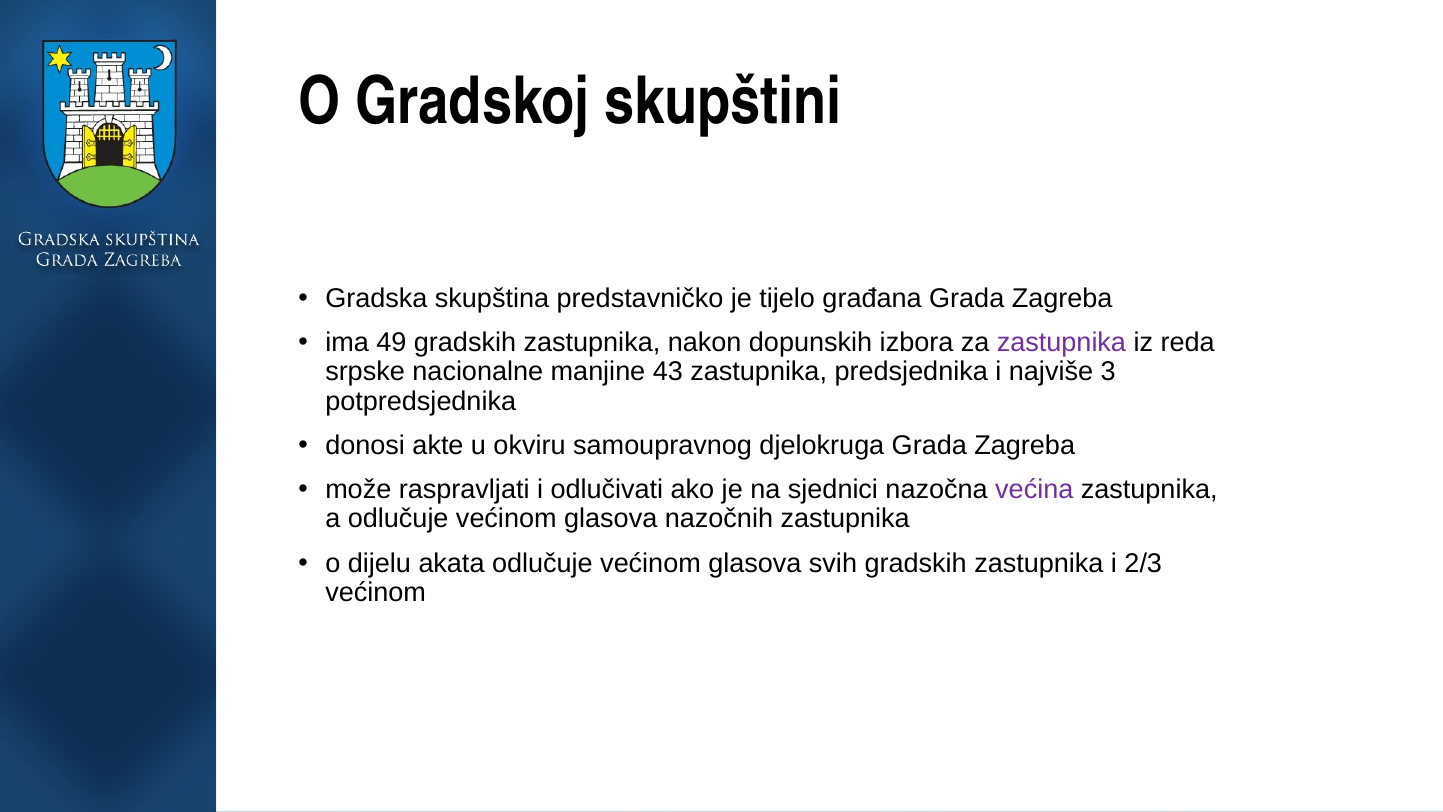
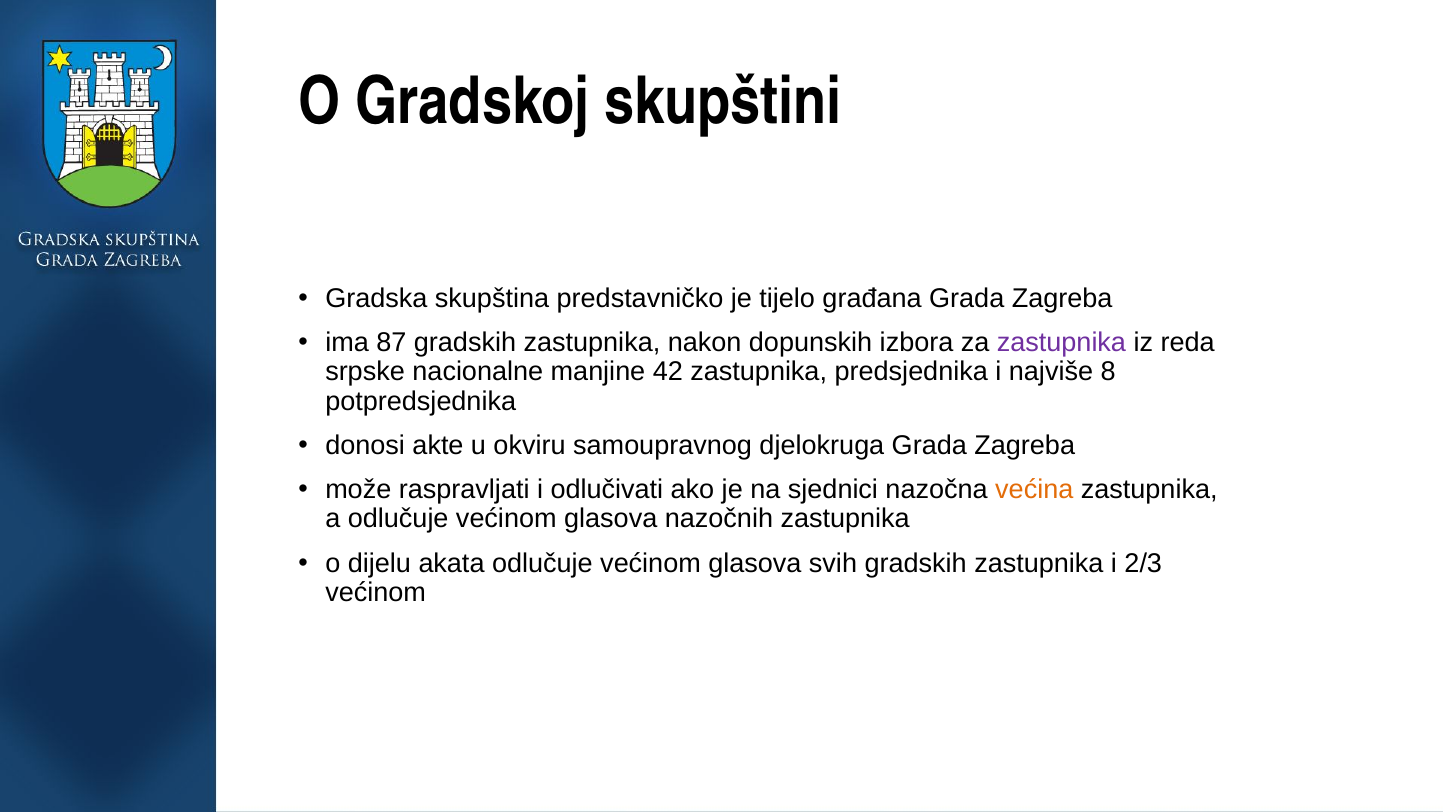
49: 49 -> 87
43: 43 -> 42
3: 3 -> 8
većina colour: purple -> orange
